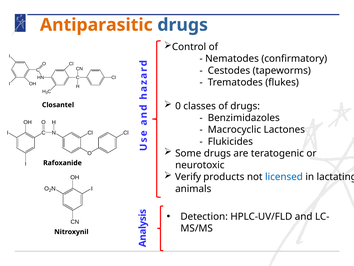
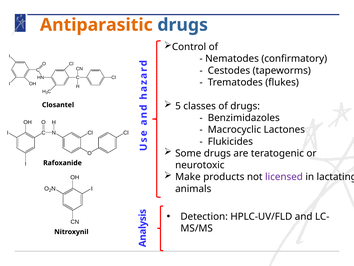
0: 0 -> 5
Verify: Verify -> Make
licensed colour: blue -> purple
